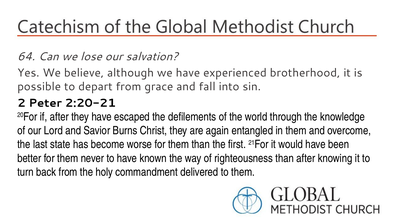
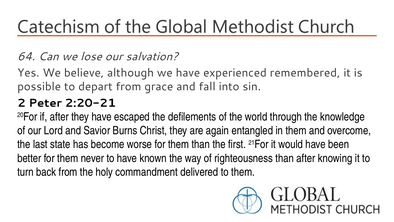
brotherhood: brotherhood -> remembered
